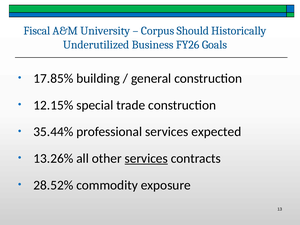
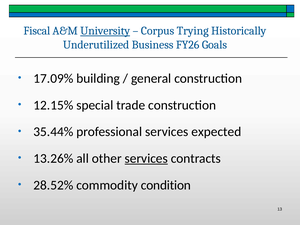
University underline: none -> present
Should: Should -> Trying
17.85%: 17.85% -> 17.09%
exposure: exposure -> condition
